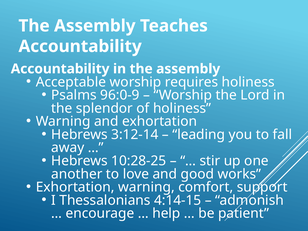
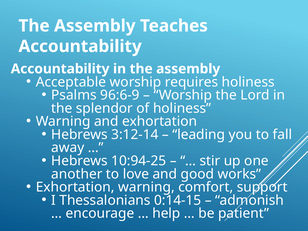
96:0-9: 96:0-9 -> 96:6-9
10:28-25: 10:28-25 -> 10:94-25
4:14-15: 4:14-15 -> 0:14-15
